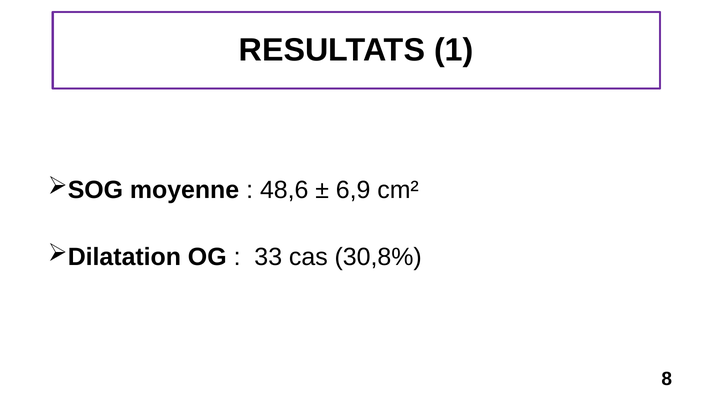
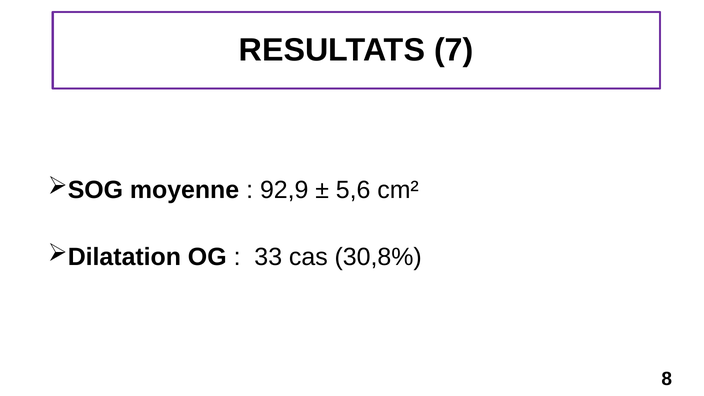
1: 1 -> 7
48,6: 48,6 -> 92,9
6,9: 6,9 -> 5,6
